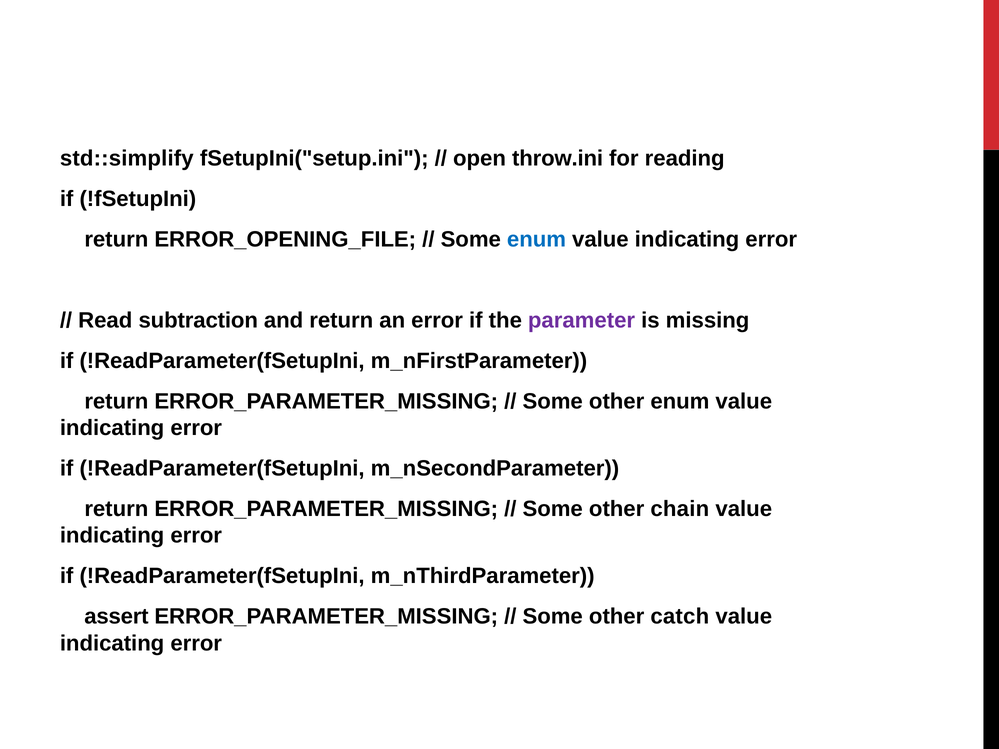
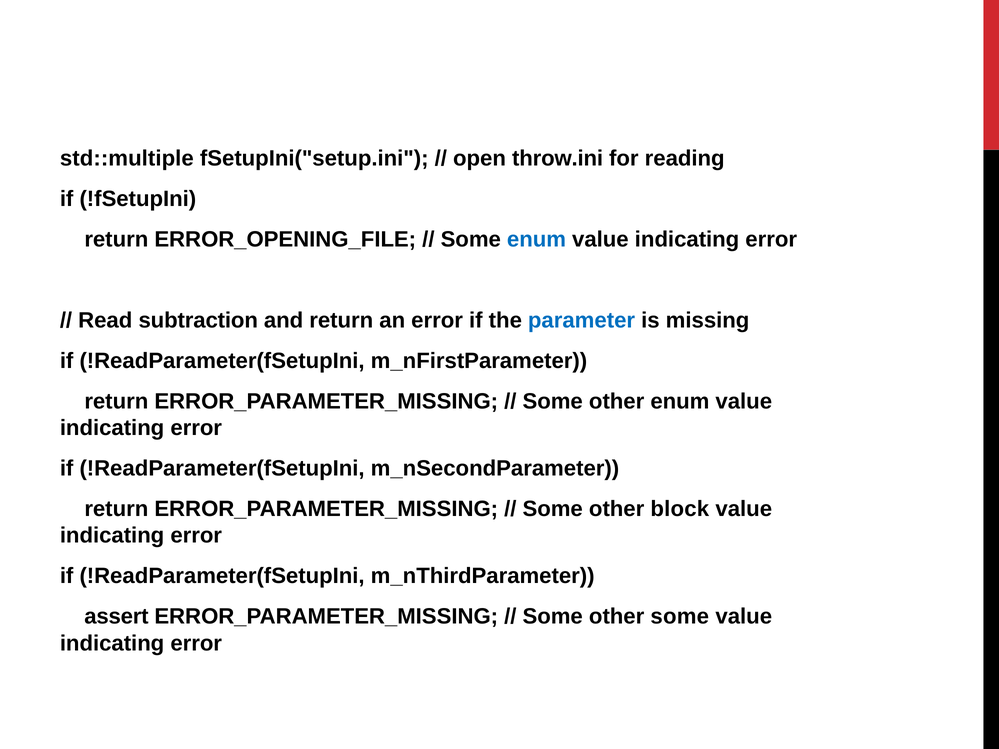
std::simplify: std::simplify -> std::multiple
parameter colour: purple -> blue
chain: chain -> block
other catch: catch -> some
